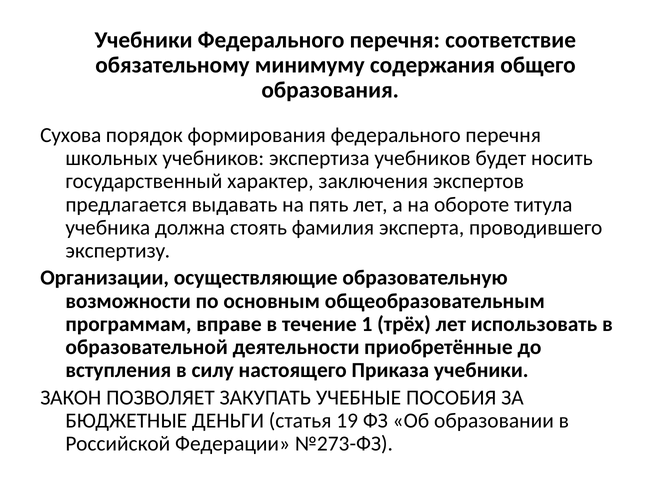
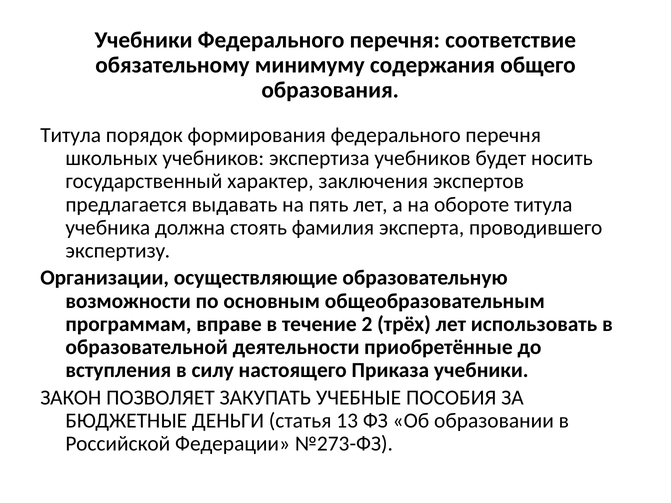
Сухова at (71, 135): Сухова -> Титула
1: 1 -> 2
19: 19 -> 13
